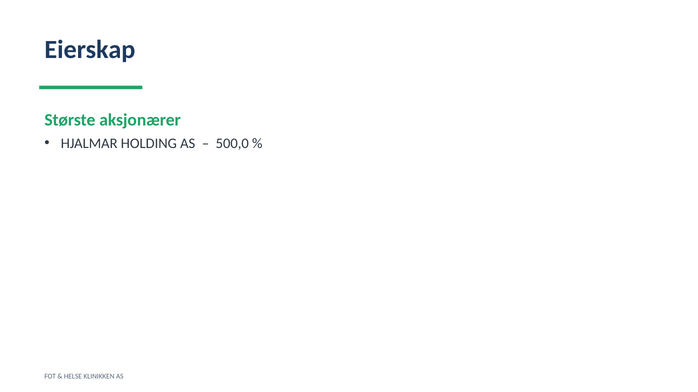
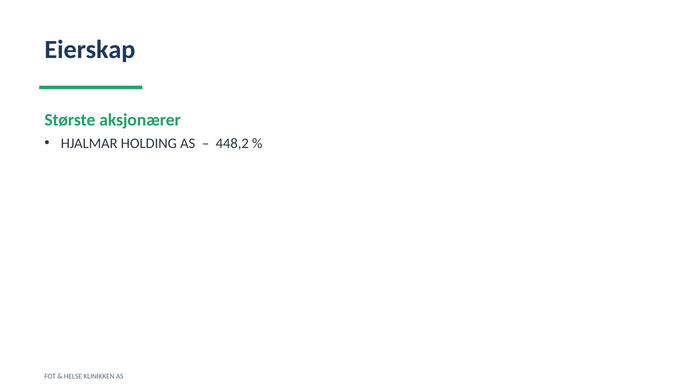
500,0: 500,0 -> 448,2
